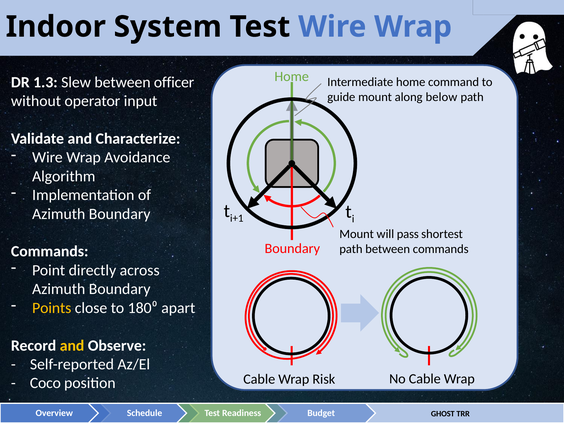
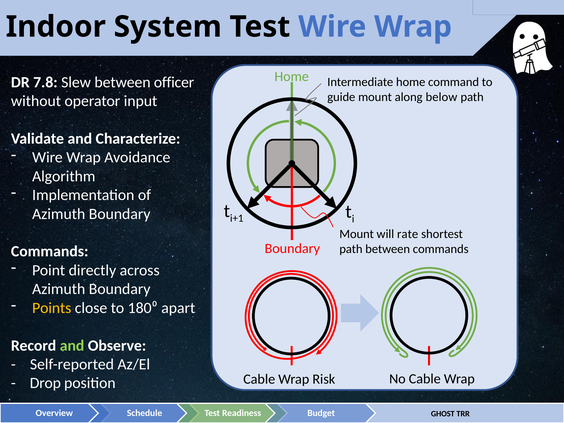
1.3: 1.3 -> 7.8
pass: pass -> rate
and at (72, 346) colour: yellow -> light green
Coco: Coco -> Drop
